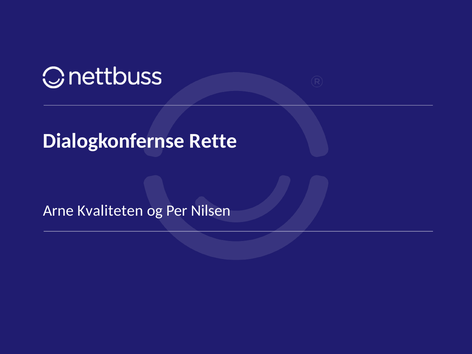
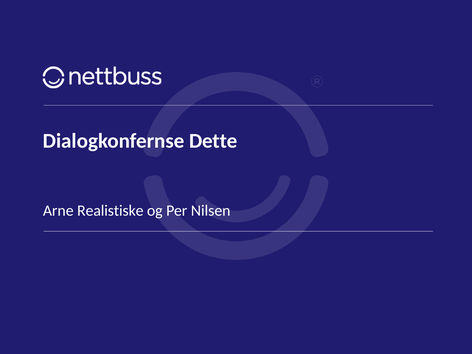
Rette: Rette -> Dette
Kvaliteten: Kvaliteten -> Realistiske
